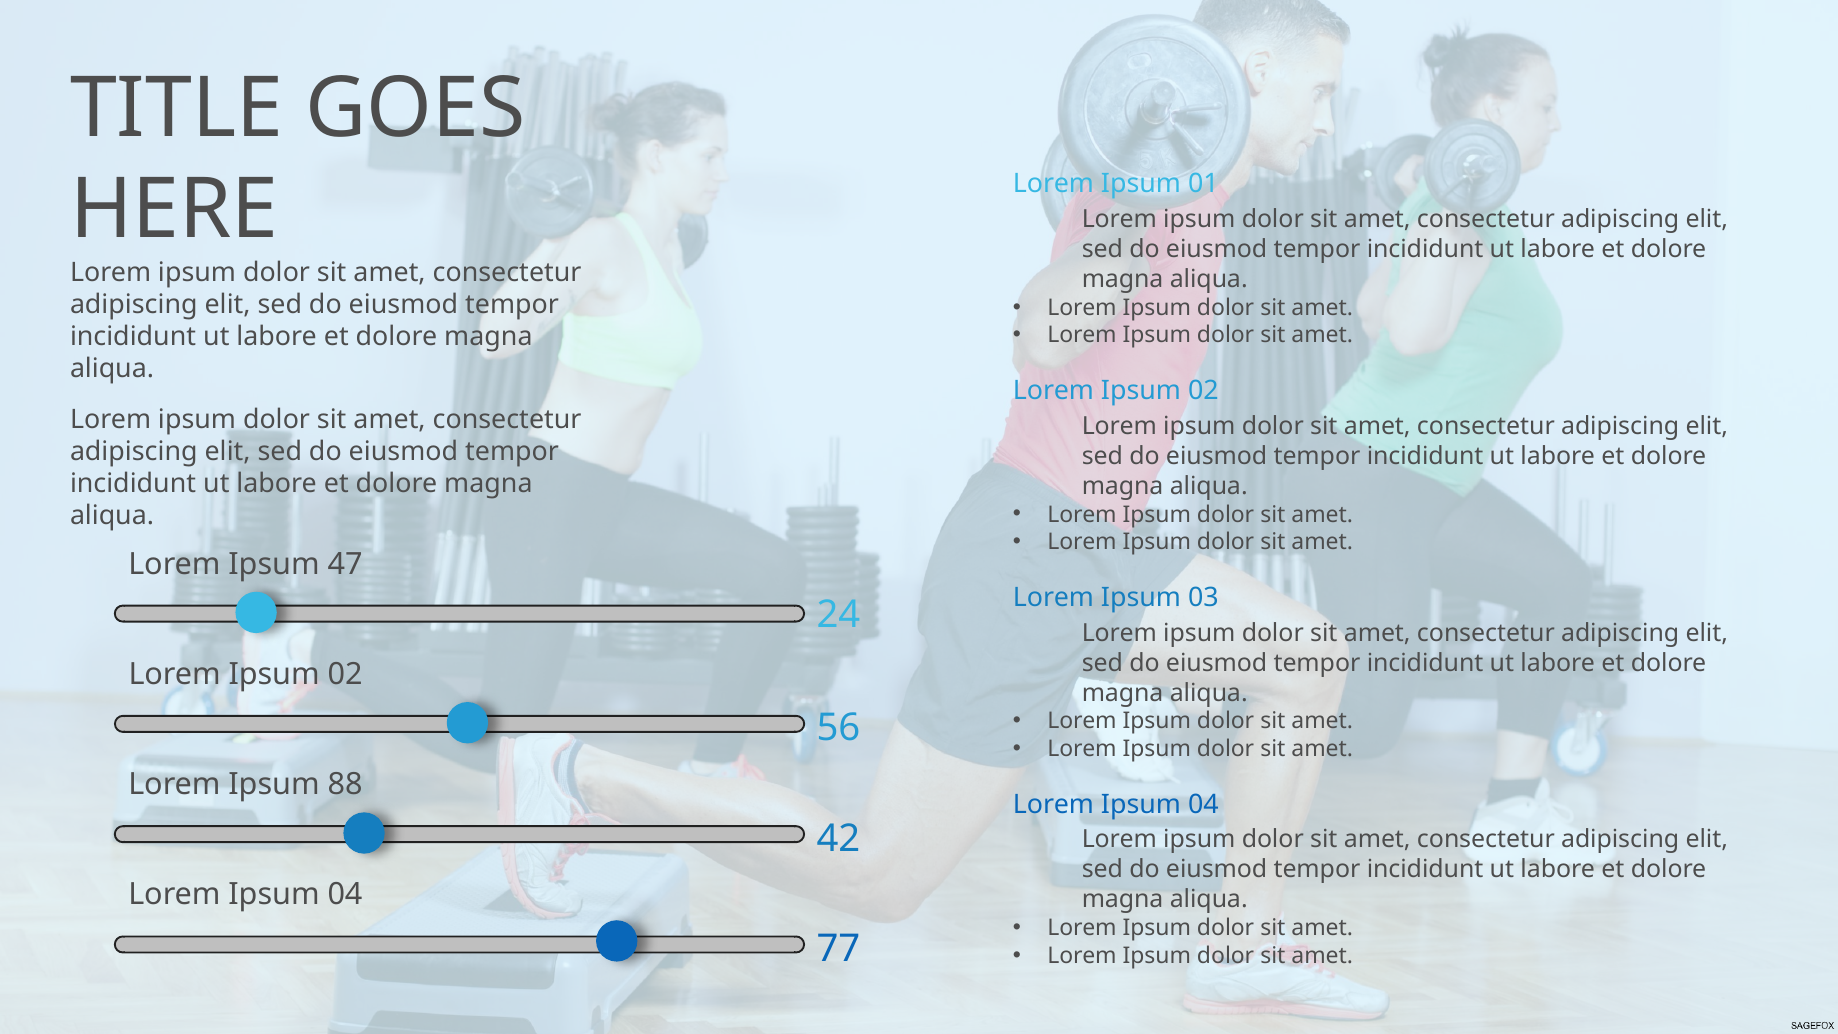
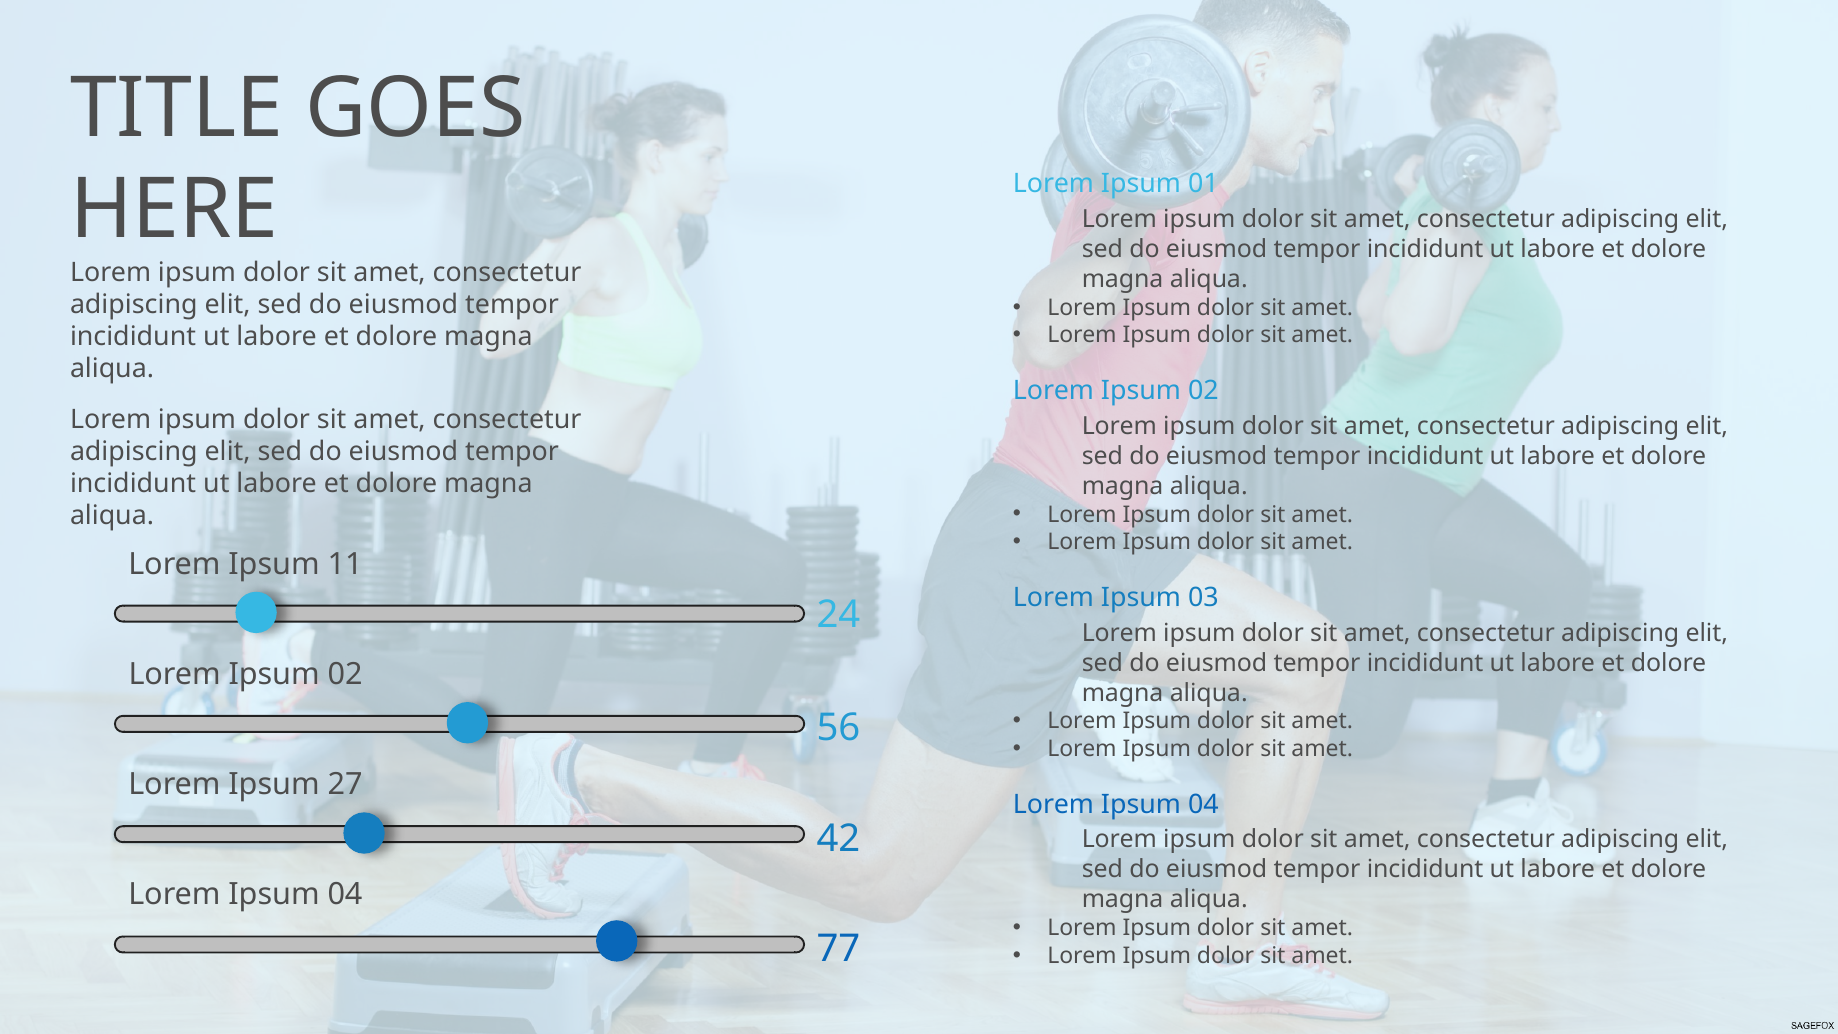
47: 47 -> 11
88: 88 -> 27
